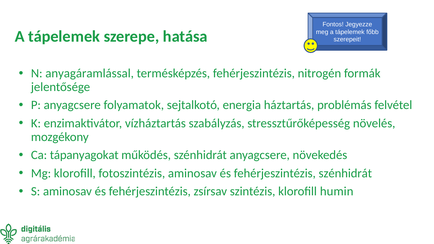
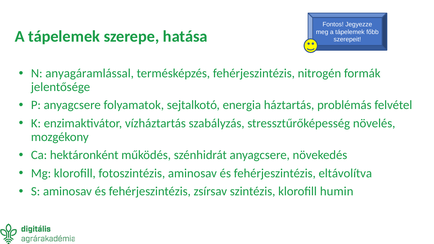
tápanyagokat: tápanyagokat -> hektáronként
fehérjeszintézis szénhidrát: szénhidrát -> eltávolítva
